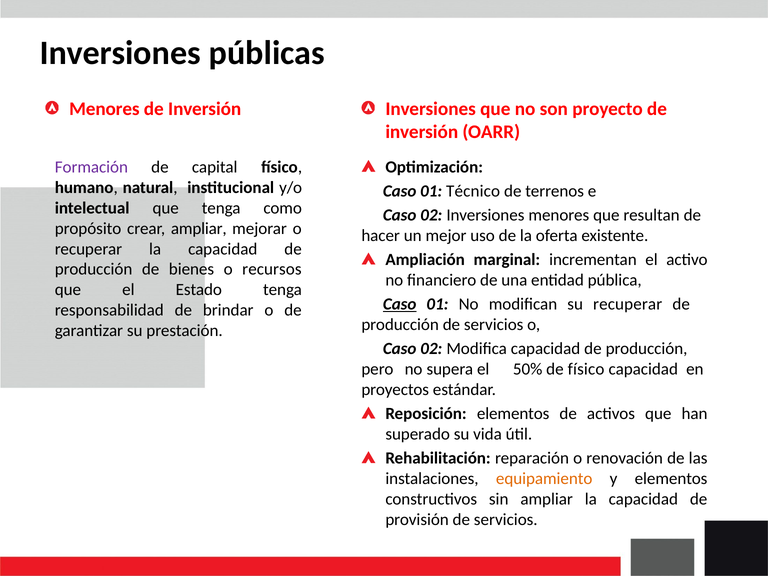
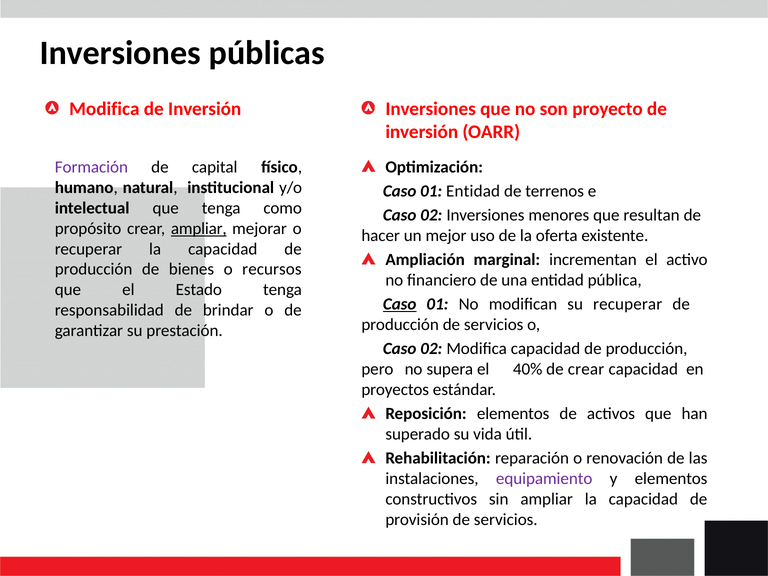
Menores at (104, 109): Menores -> Modifica
01 Técnico: Técnico -> Entidad
ampliar at (199, 228) underline: none -> present
50%: 50% -> 40%
de físico: físico -> crear
equipamiento colour: orange -> purple
